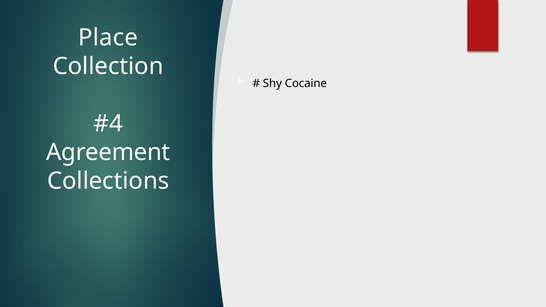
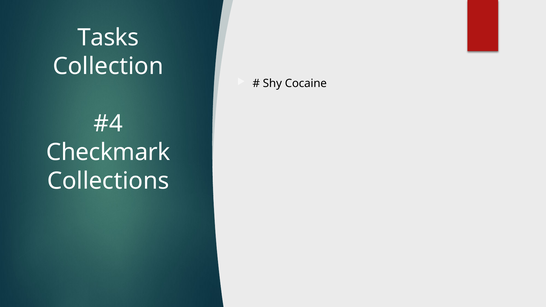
Place: Place -> Tasks
Agreement: Agreement -> Checkmark
